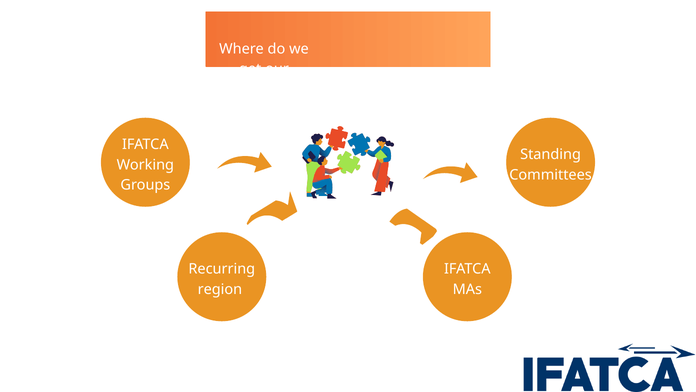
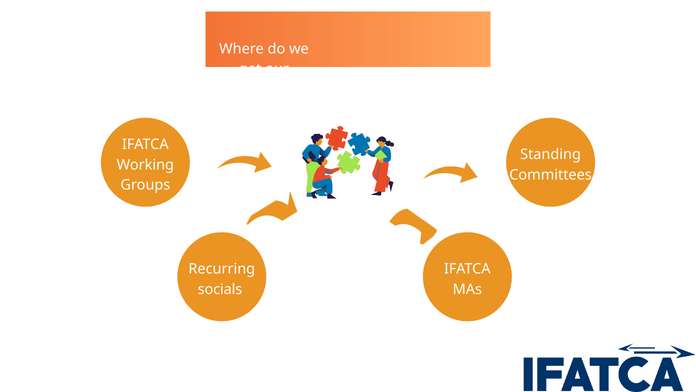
region: region -> socials
